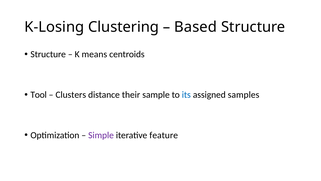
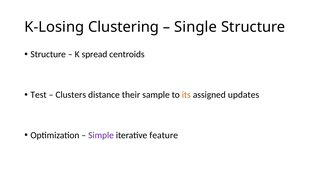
Based: Based -> Single
means: means -> spread
Tool: Tool -> Test
its colour: blue -> orange
samples: samples -> updates
